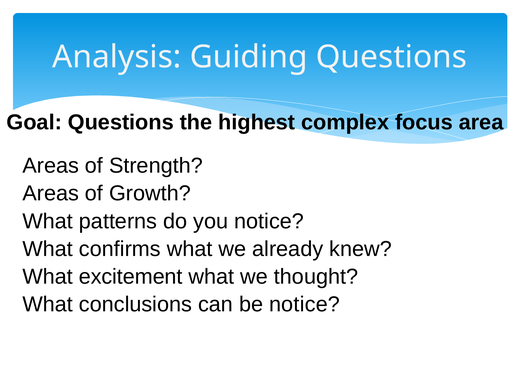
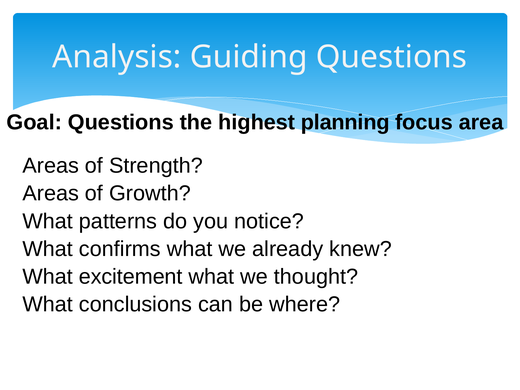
complex: complex -> planning
be notice: notice -> where
